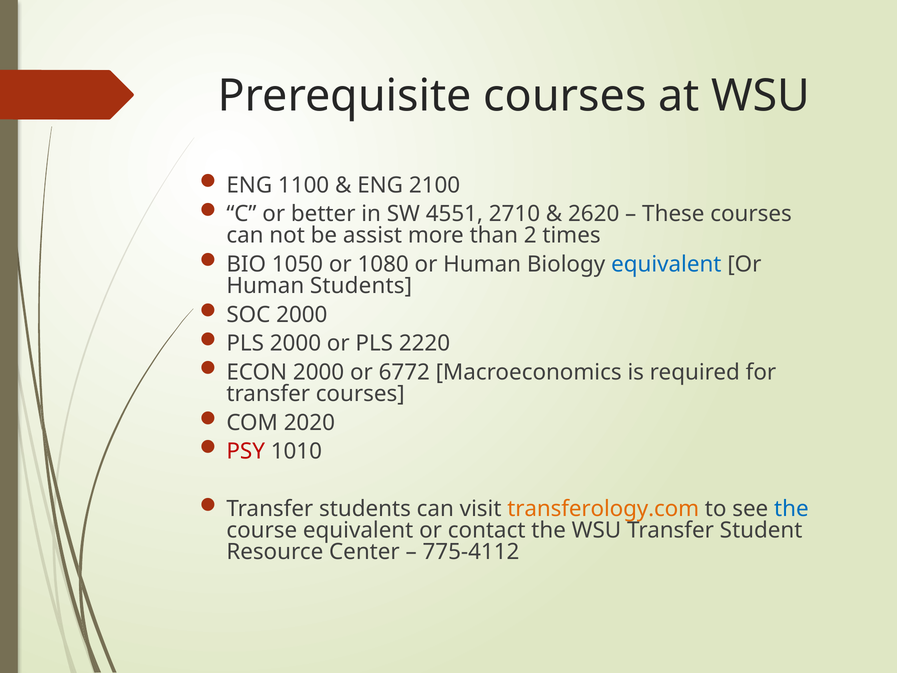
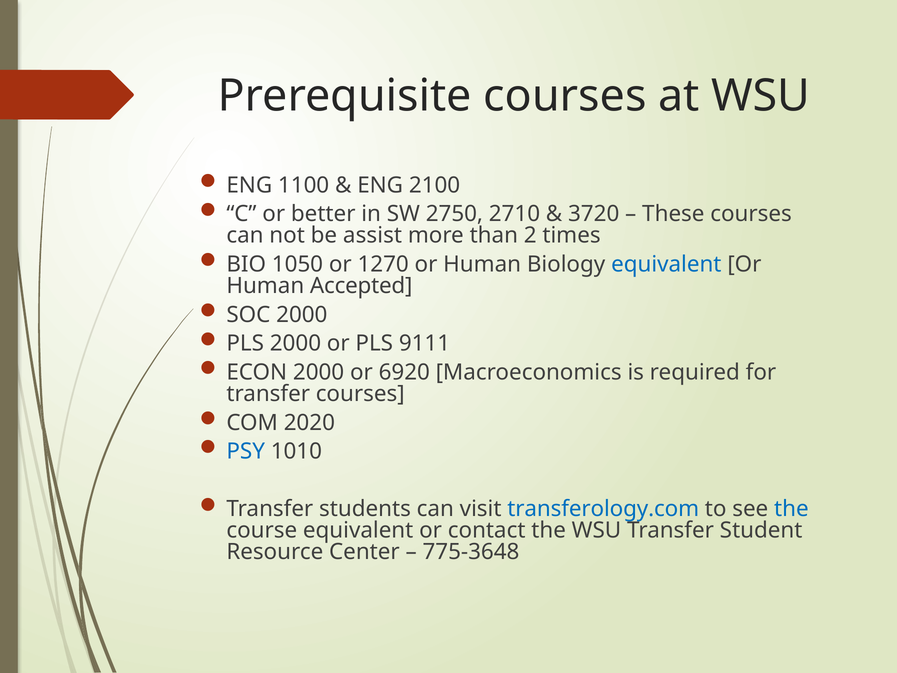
4551: 4551 -> 2750
2620: 2620 -> 3720
1080: 1080 -> 1270
Human Students: Students -> Accepted
2220: 2220 -> 9111
6772: 6772 -> 6920
PSY colour: red -> blue
transferology.com colour: orange -> blue
775-4112: 775-4112 -> 775-3648
